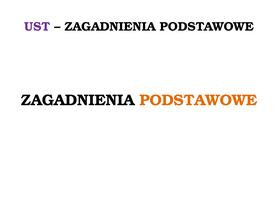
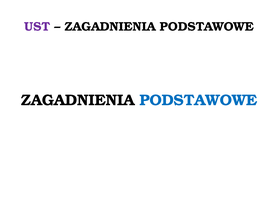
PODSTAWOWE at (198, 100) colour: orange -> blue
